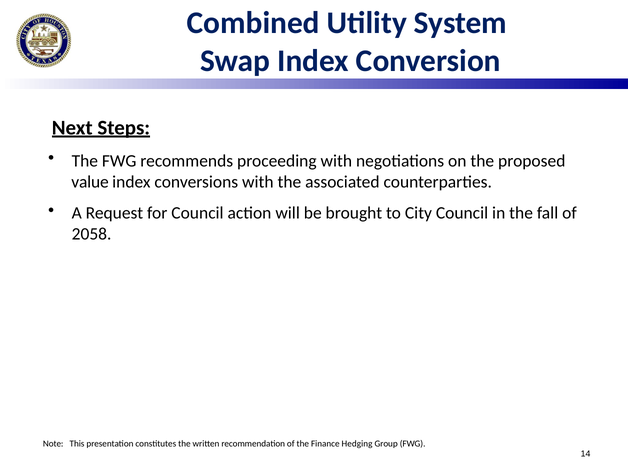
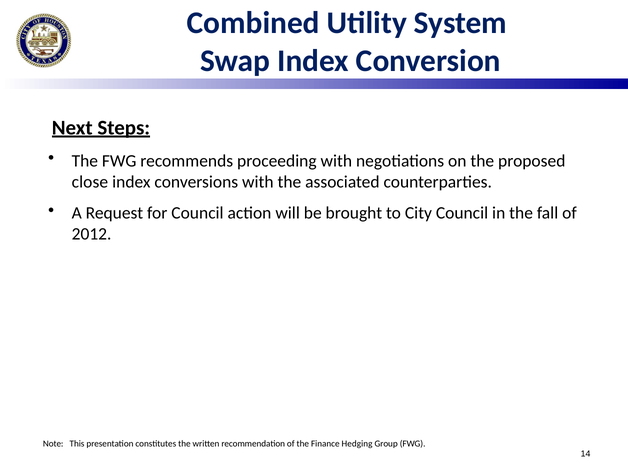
value: value -> close
2058: 2058 -> 2012
